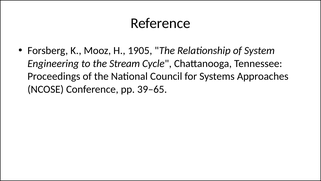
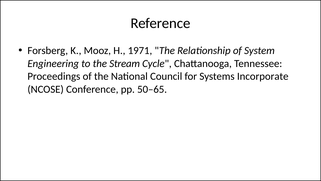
1905: 1905 -> 1971
Approaches: Approaches -> Incorporate
39–65: 39–65 -> 50–65
